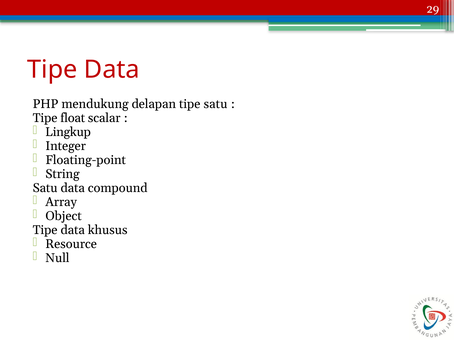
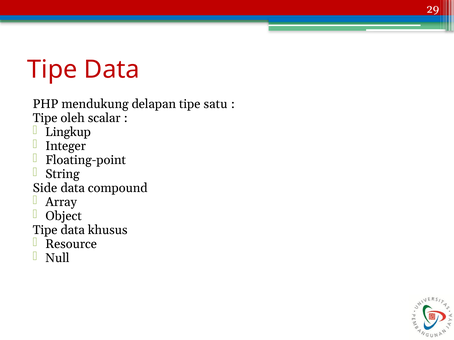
float: float -> oleh
Satu at (45, 188): Satu -> Side
